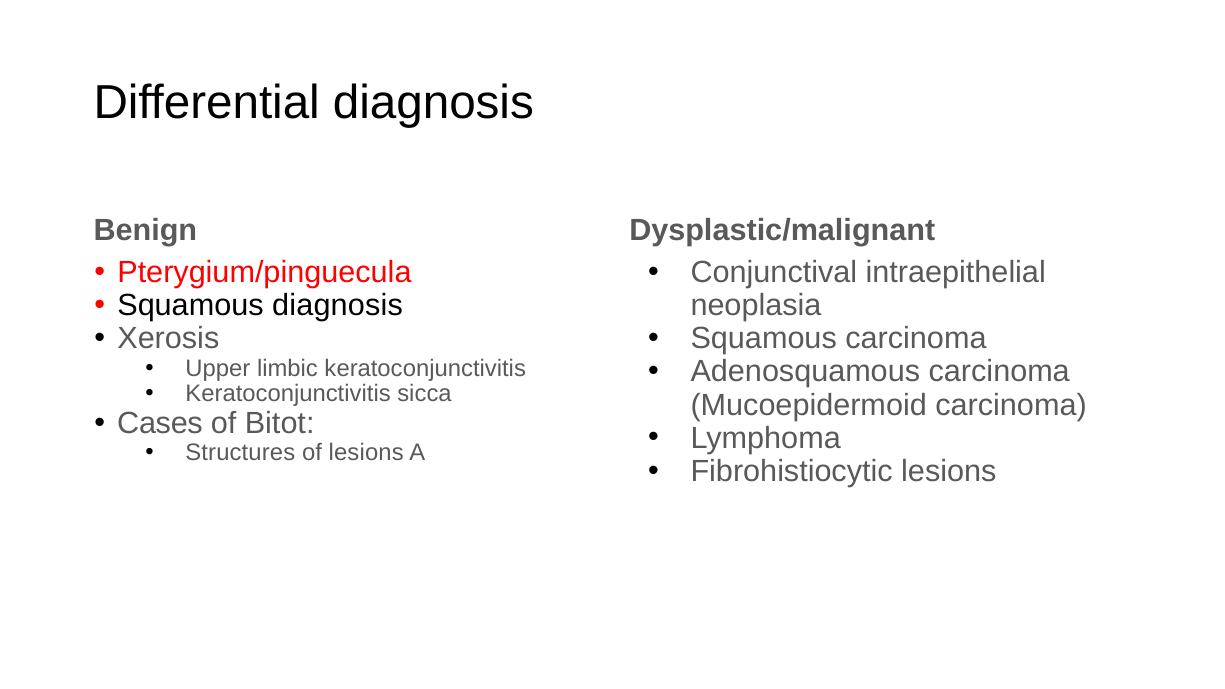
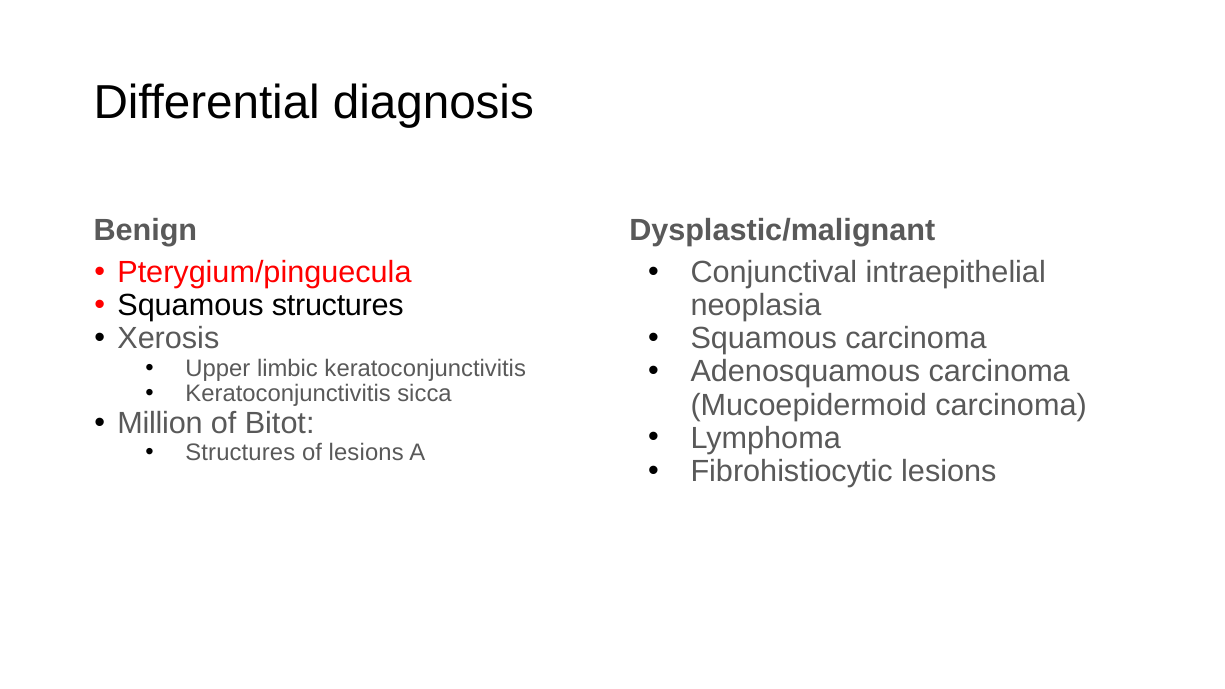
Squamous diagnosis: diagnosis -> structures
Cases: Cases -> Million
